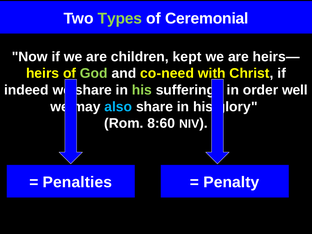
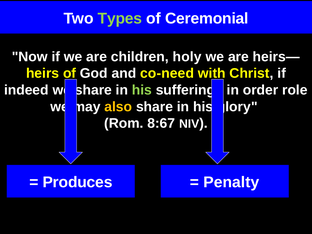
kept: kept -> holy
God colour: light green -> white
well: well -> role
also colour: light blue -> yellow
8:60: 8:60 -> 8:67
Penalties: Penalties -> Produces
